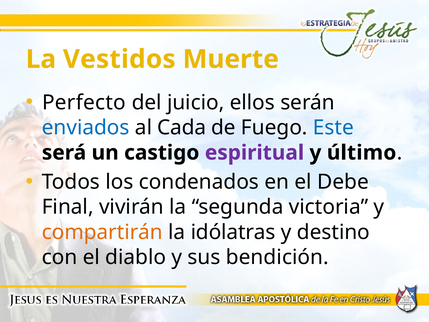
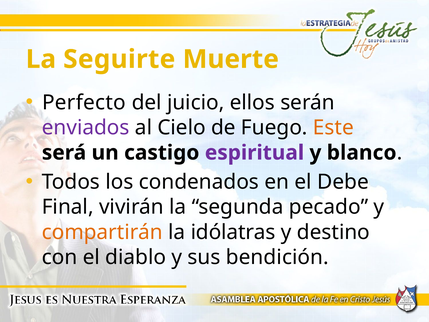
Vestidos: Vestidos -> Seguirte
enviados colour: blue -> purple
Cada: Cada -> Cielo
Este colour: blue -> orange
último: último -> blanco
victoria: victoria -> pecado
